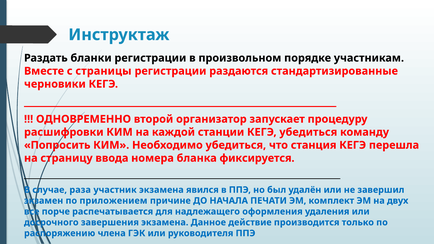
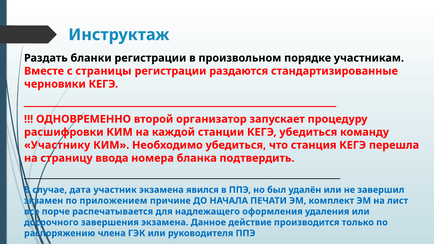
Попросить: Попросить -> Участнику
фиксируется: фиксируется -> подтвердить
раза: раза -> дата
двух: двух -> лист
